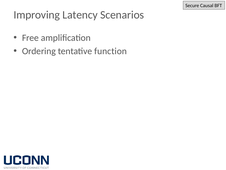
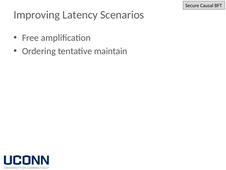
function: function -> maintain
